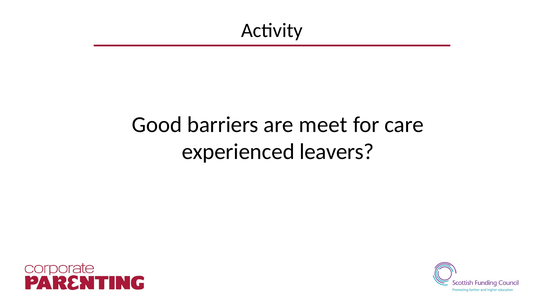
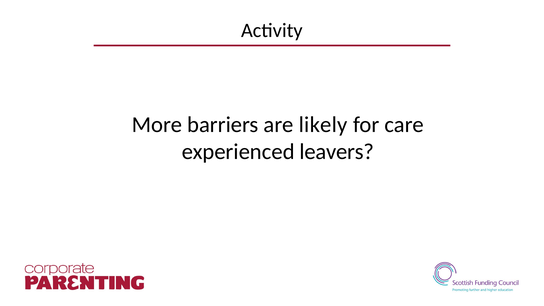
Good: Good -> More
meet: meet -> likely
